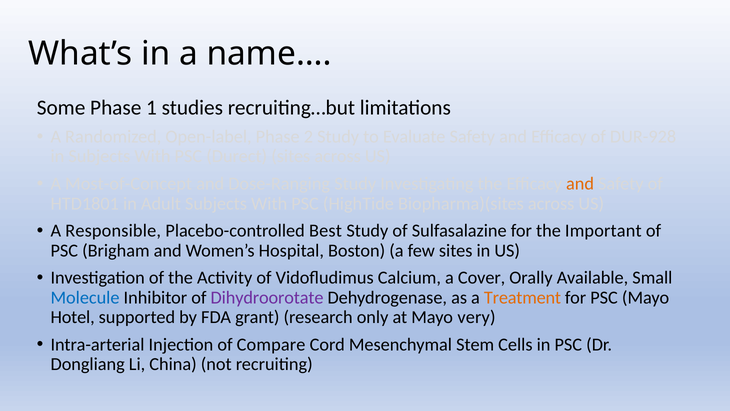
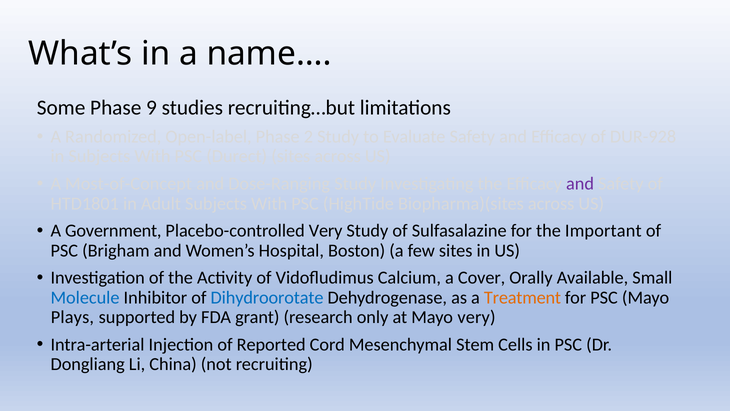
1: 1 -> 9
and at (580, 184) colour: orange -> purple
Responsible: Responsible -> Government
Placebo-controlled Best: Best -> Very
Dihydroorotate colour: purple -> blue
Hotel: Hotel -> Plays
Compare: Compare -> Reported
